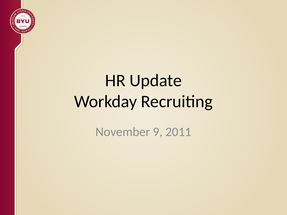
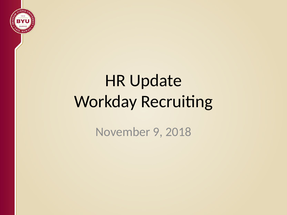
2011: 2011 -> 2018
